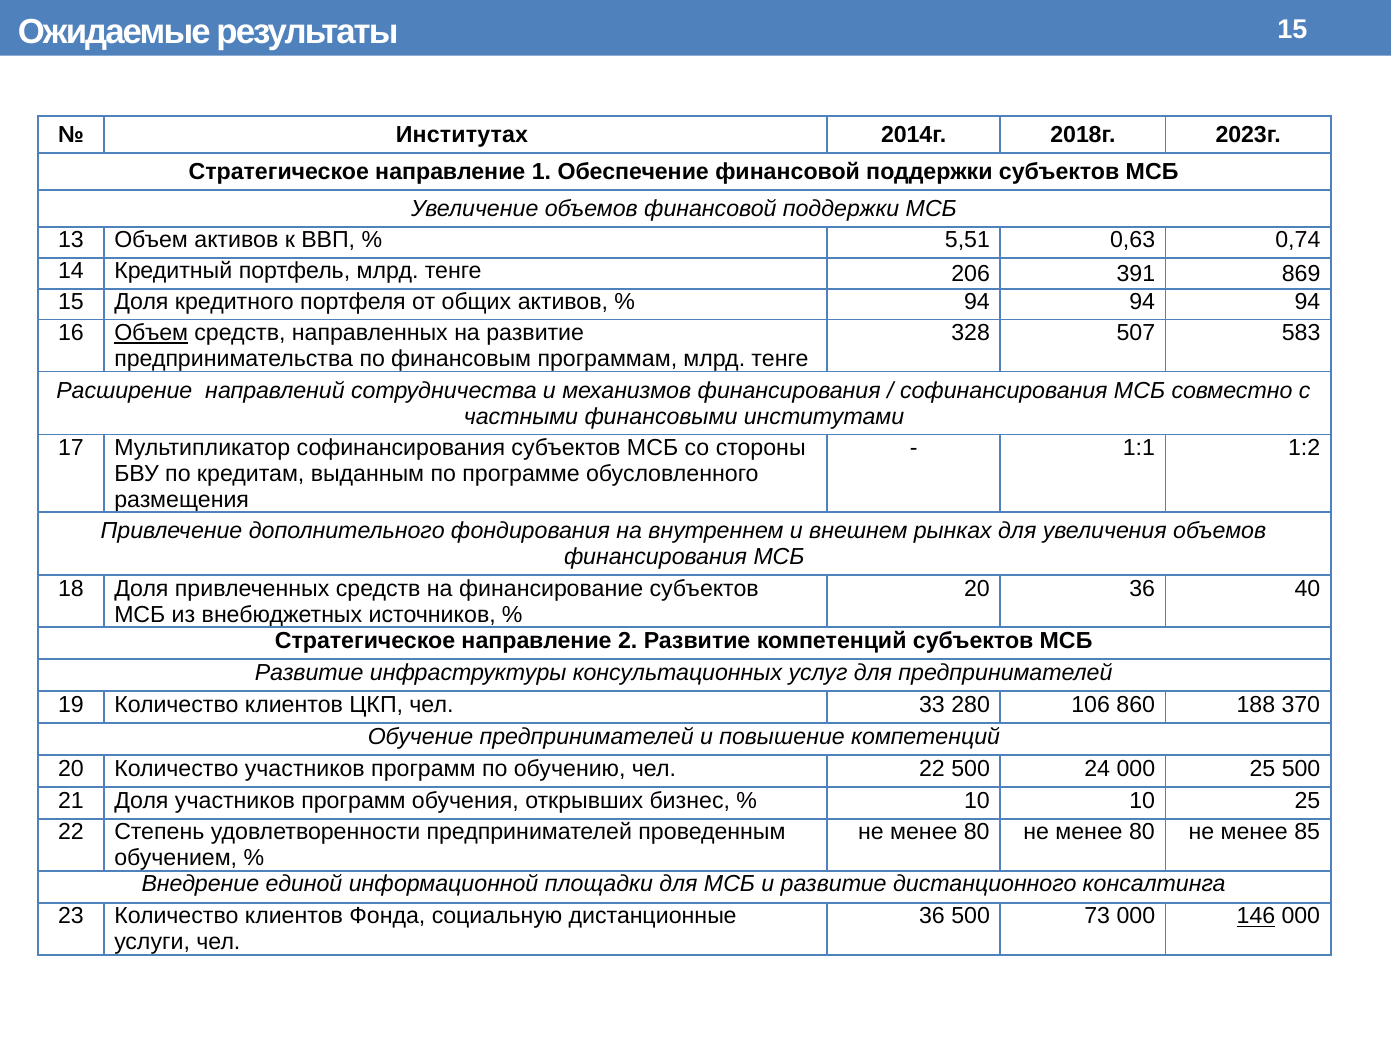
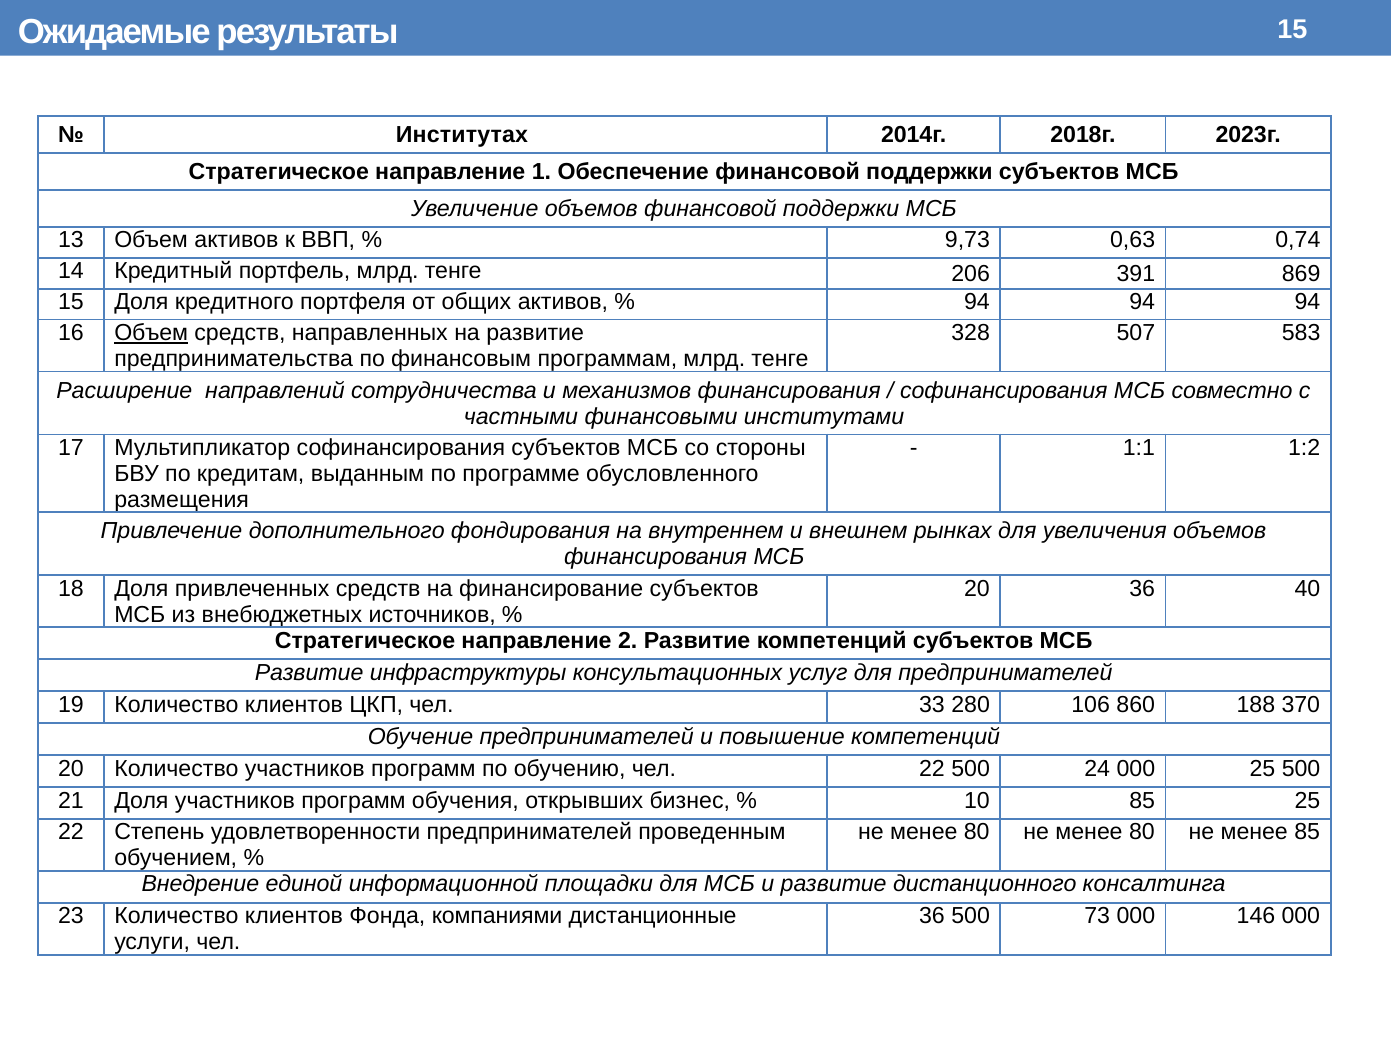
5,51: 5,51 -> 9,73
10 10: 10 -> 85
социальную: социальную -> компаниями
146 underline: present -> none
